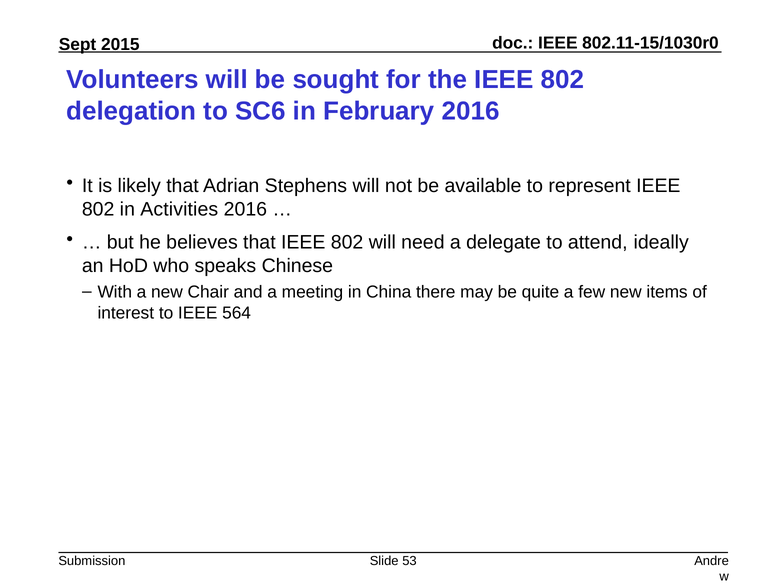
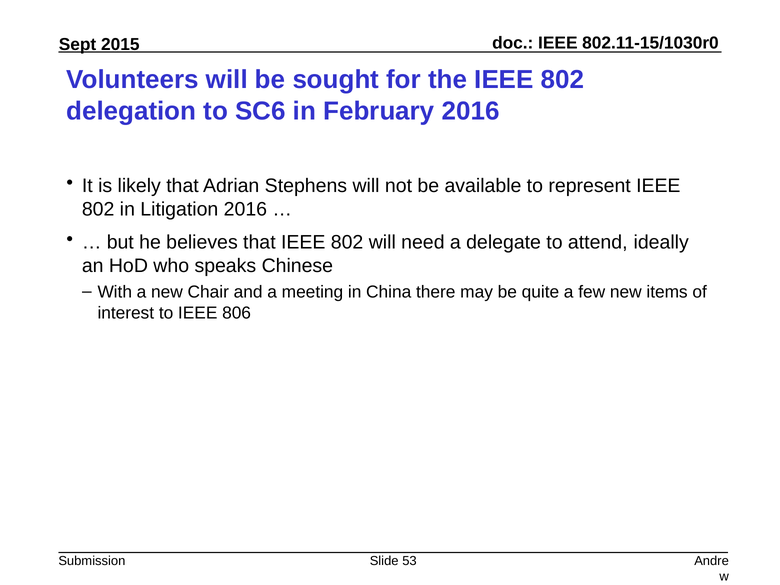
Activities: Activities -> Litigation
564: 564 -> 806
